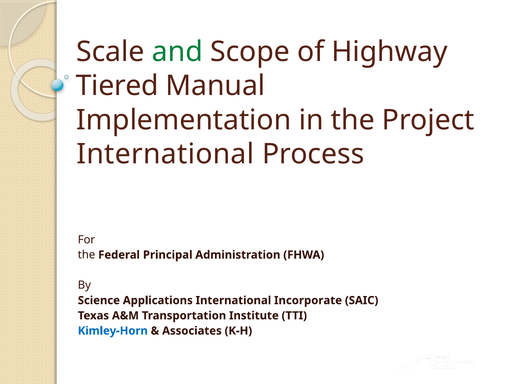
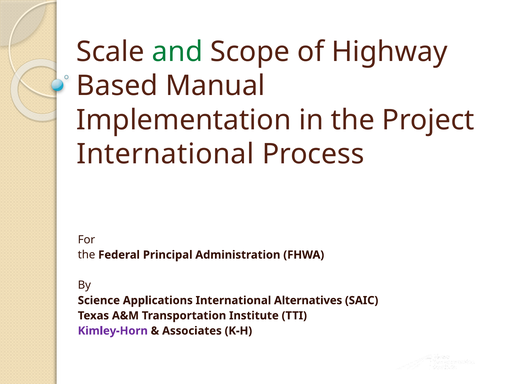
Tiered: Tiered -> Based
Incorporate: Incorporate -> Alternatives
Kimley-Horn colour: blue -> purple
